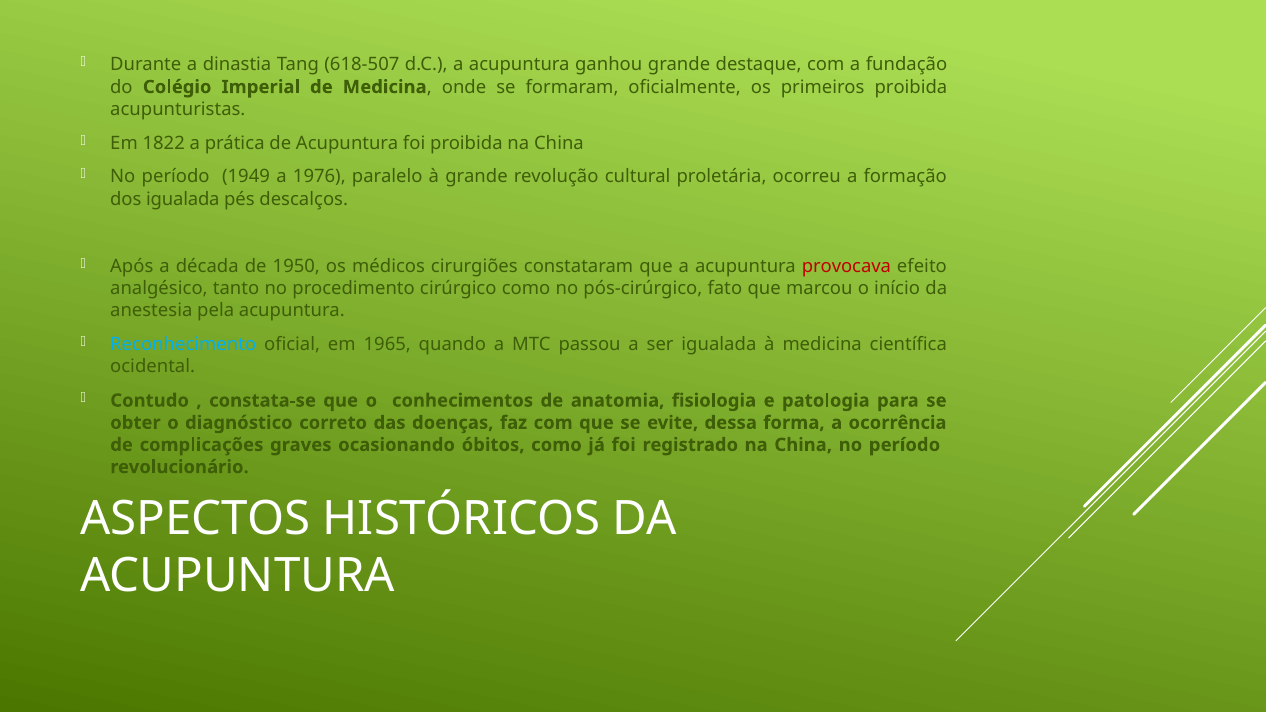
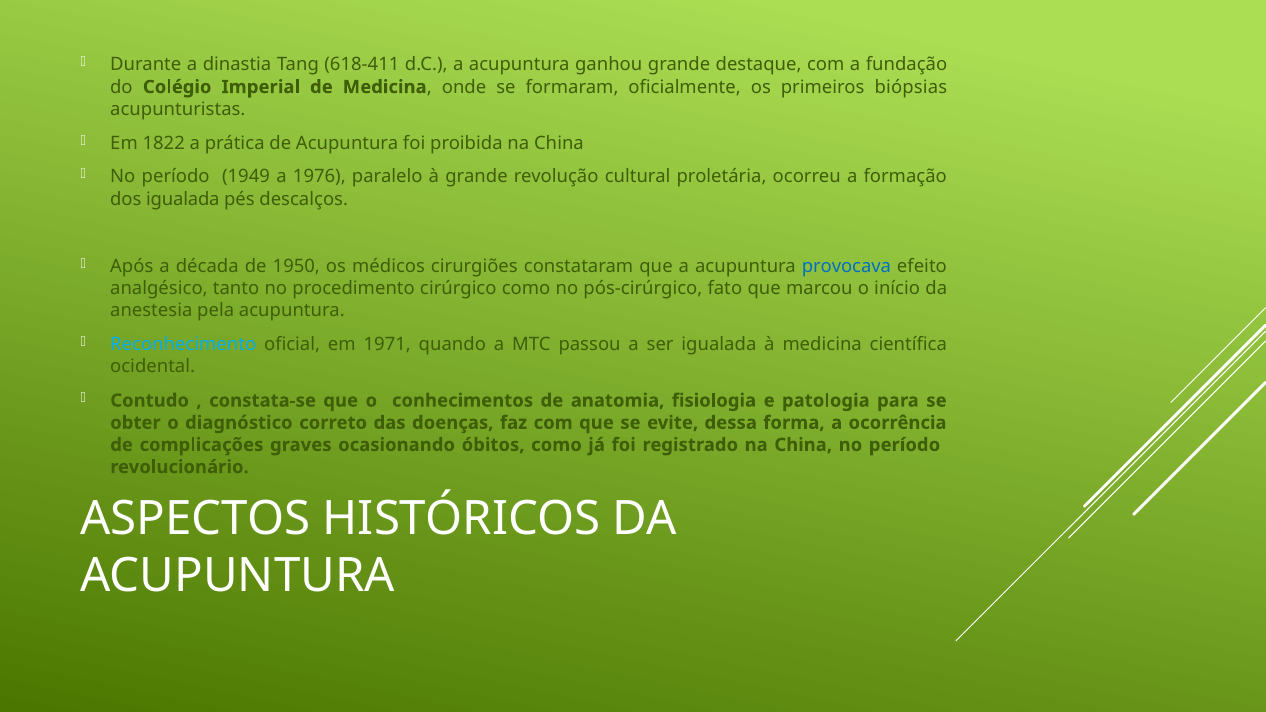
618-507: 618-507 -> 618-411
primeiros proibida: proibida -> biópsias
provocava colour: red -> blue
1965: 1965 -> 1971
